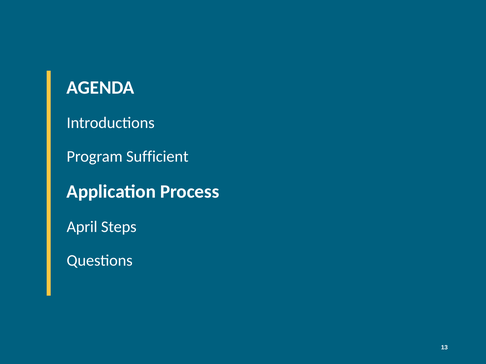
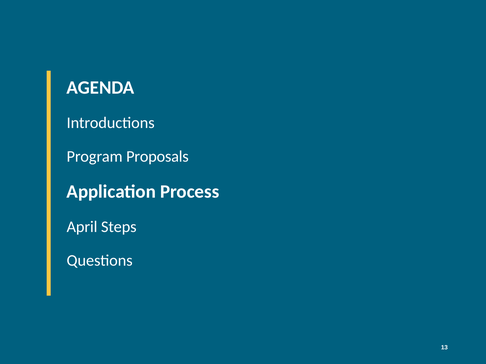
Sufficient: Sufficient -> Proposals
